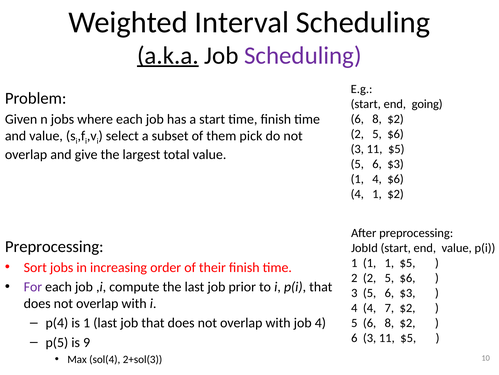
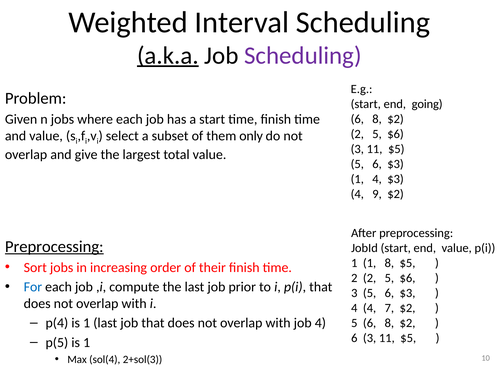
pick: pick -> only
4 $6: $6 -> $3
4 1: 1 -> 9
Preprocessing at (54, 246) underline: none -> present
1 1 1: 1 -> 8
For colour: purple -> blue
p(5 is 9: 9 -> 1
